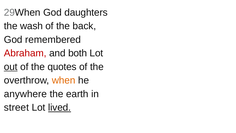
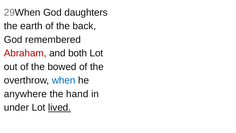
wash: wash -> earth
out underline: present -> none
quotes: quotes -> bowed
when colour: orange -> blue
earth: earth -> hand
street: street -> under
